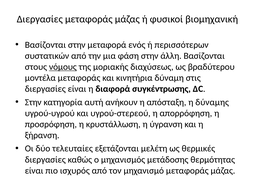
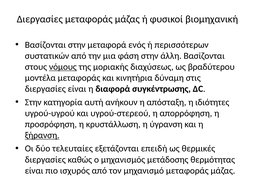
δύναμης: δύναμης -> ιδιότητες
ξήρανση underline: none -> present
μελέτη: μελέτη -> επειδή
